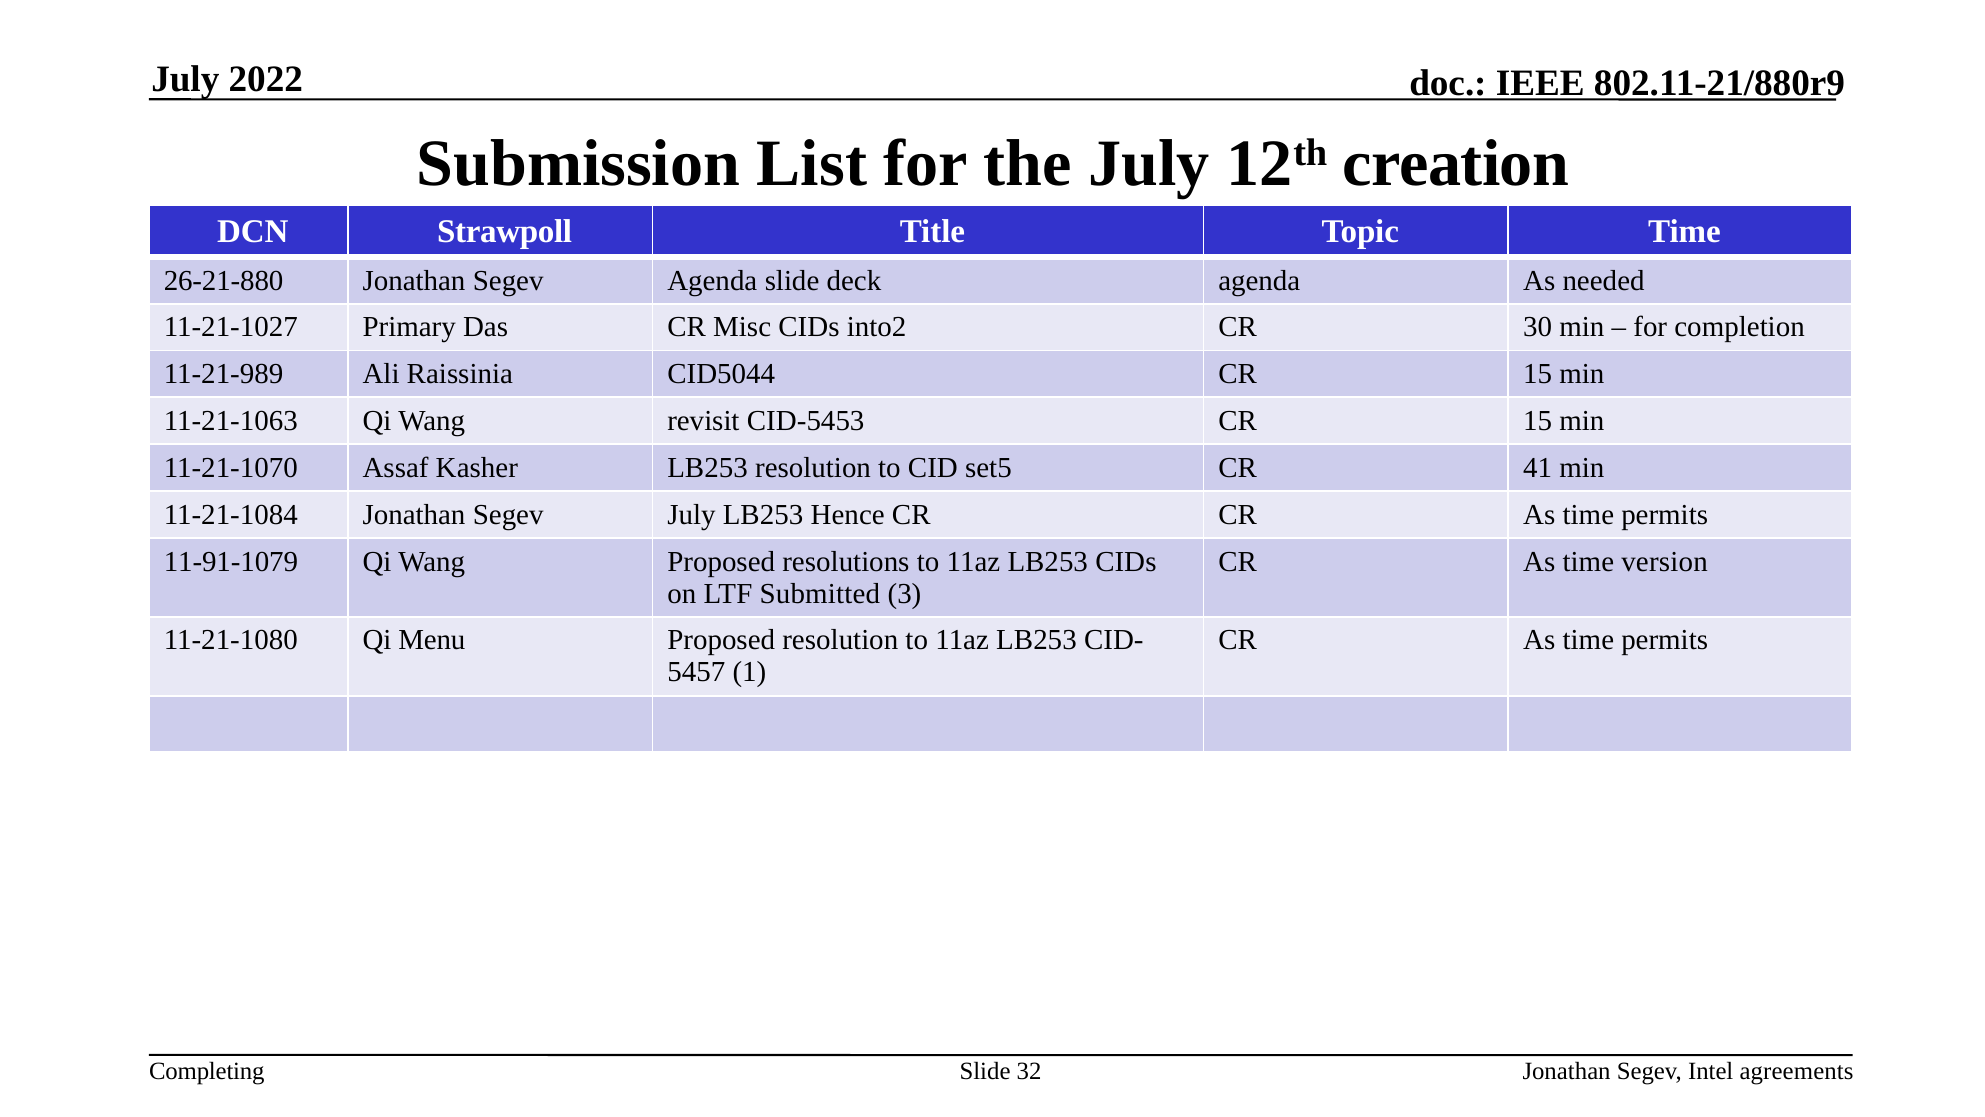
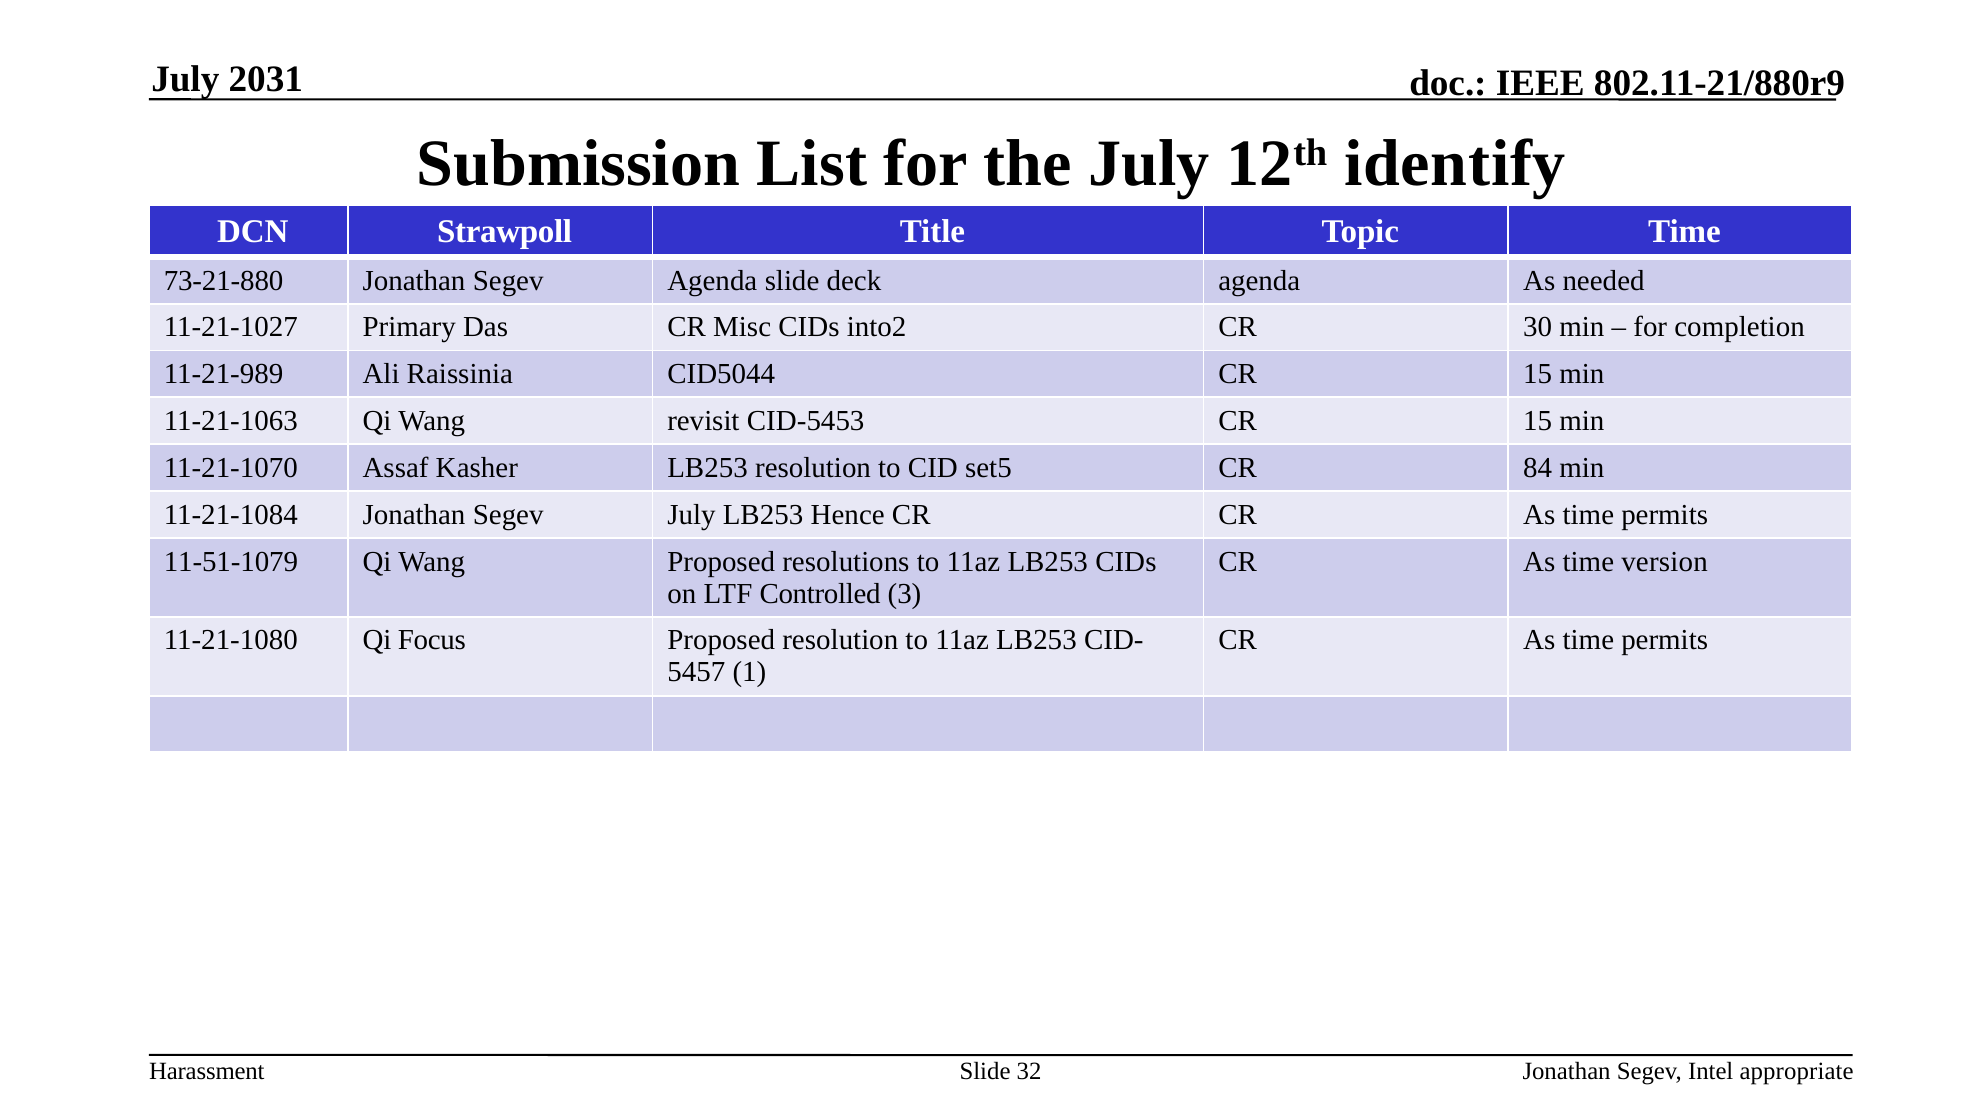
2022: 2022 -> 2031
creation: creation -> identify
26-21-880: 26-21-880 -> 73-21-880
41: 41 -> 84
11-91-1079: 11-91-1079 -> 11-51-1079
Submitted: Submitted -> Controlled
Menu: Menu -> Focus
Completing: Completing -> Harassment
agreements: agreements -> appropriate
